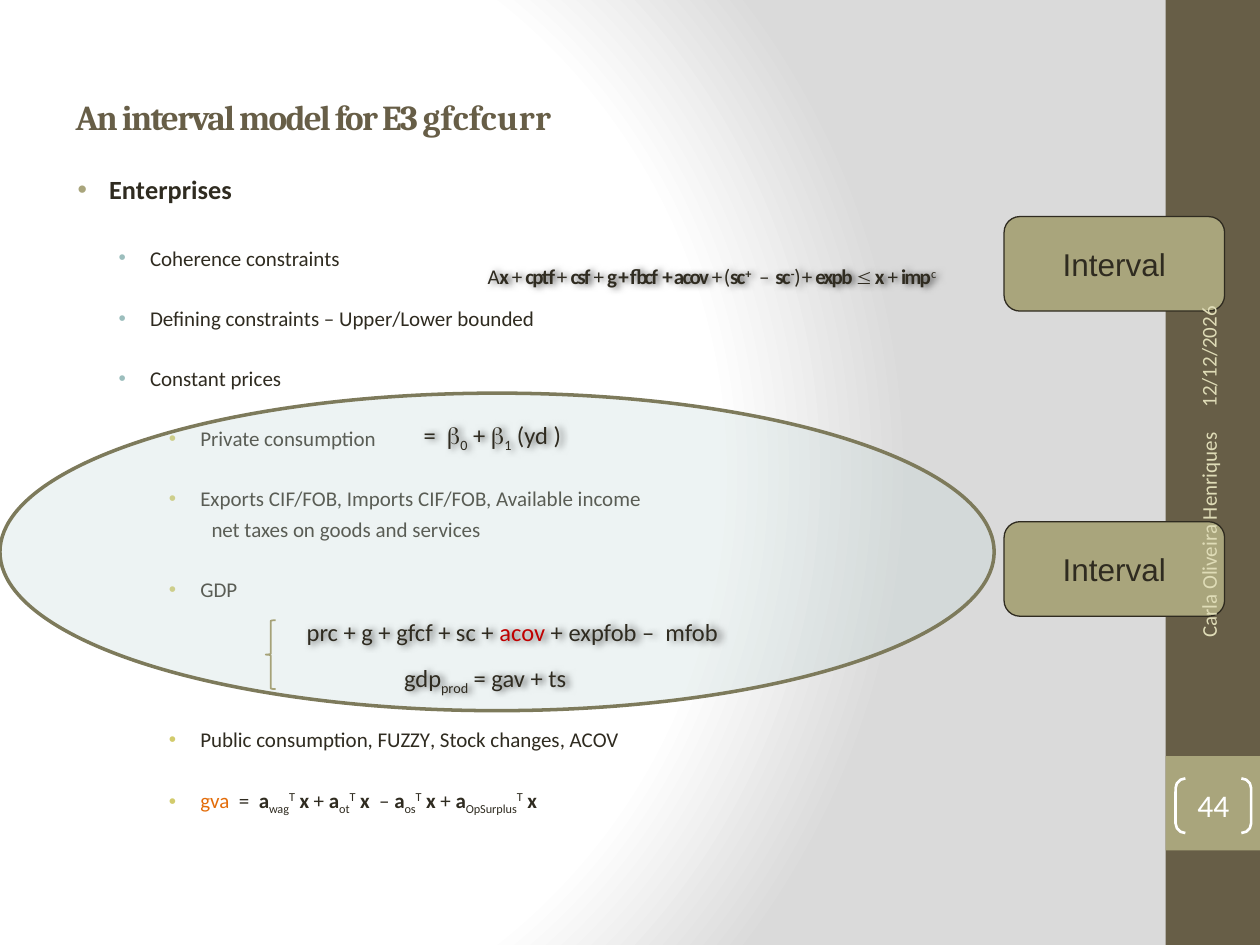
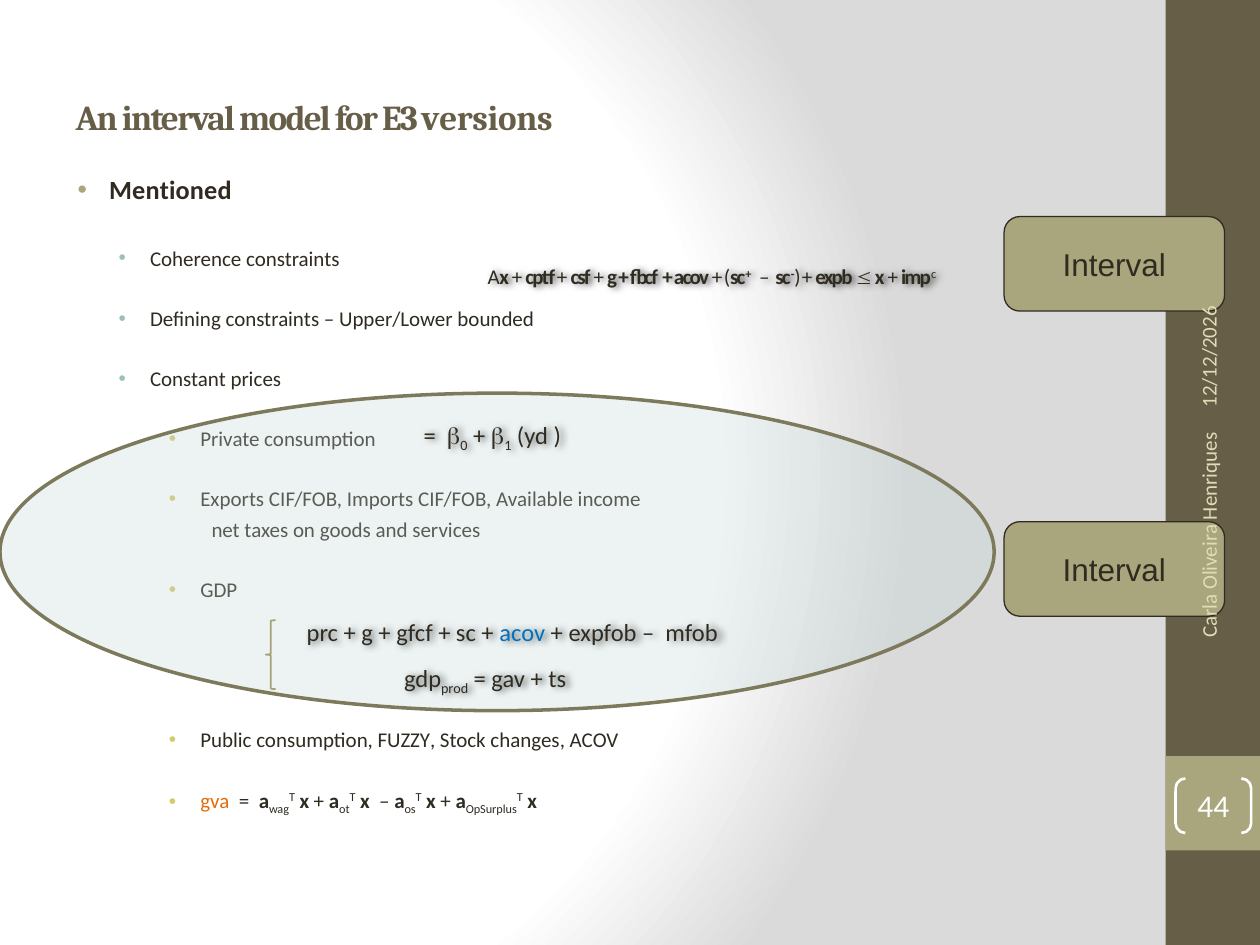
gfcfcurr: gfcfcurr -> versions
Enterprises: Enterprises -> Mentioned
acov at (522, 633) colour: red -> blue
